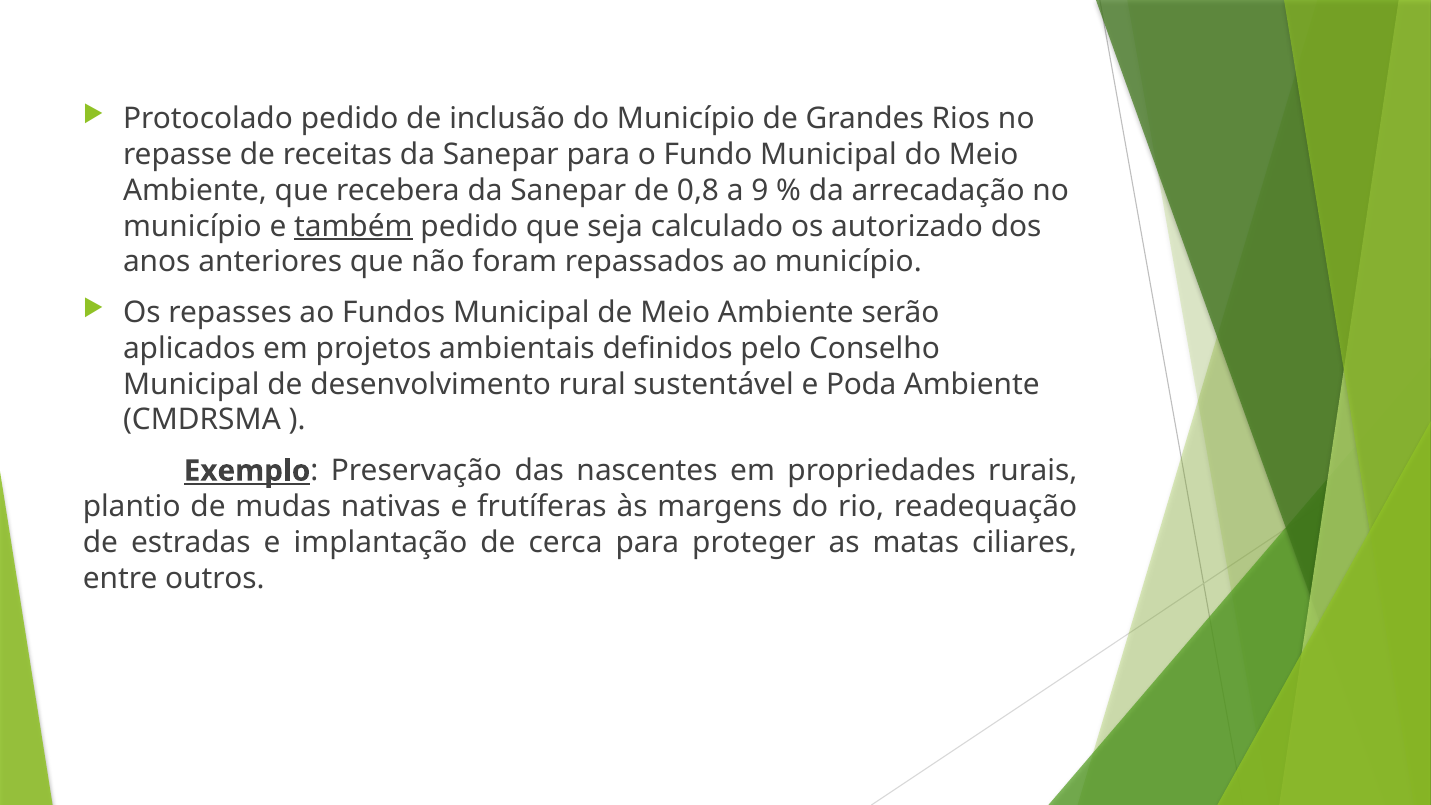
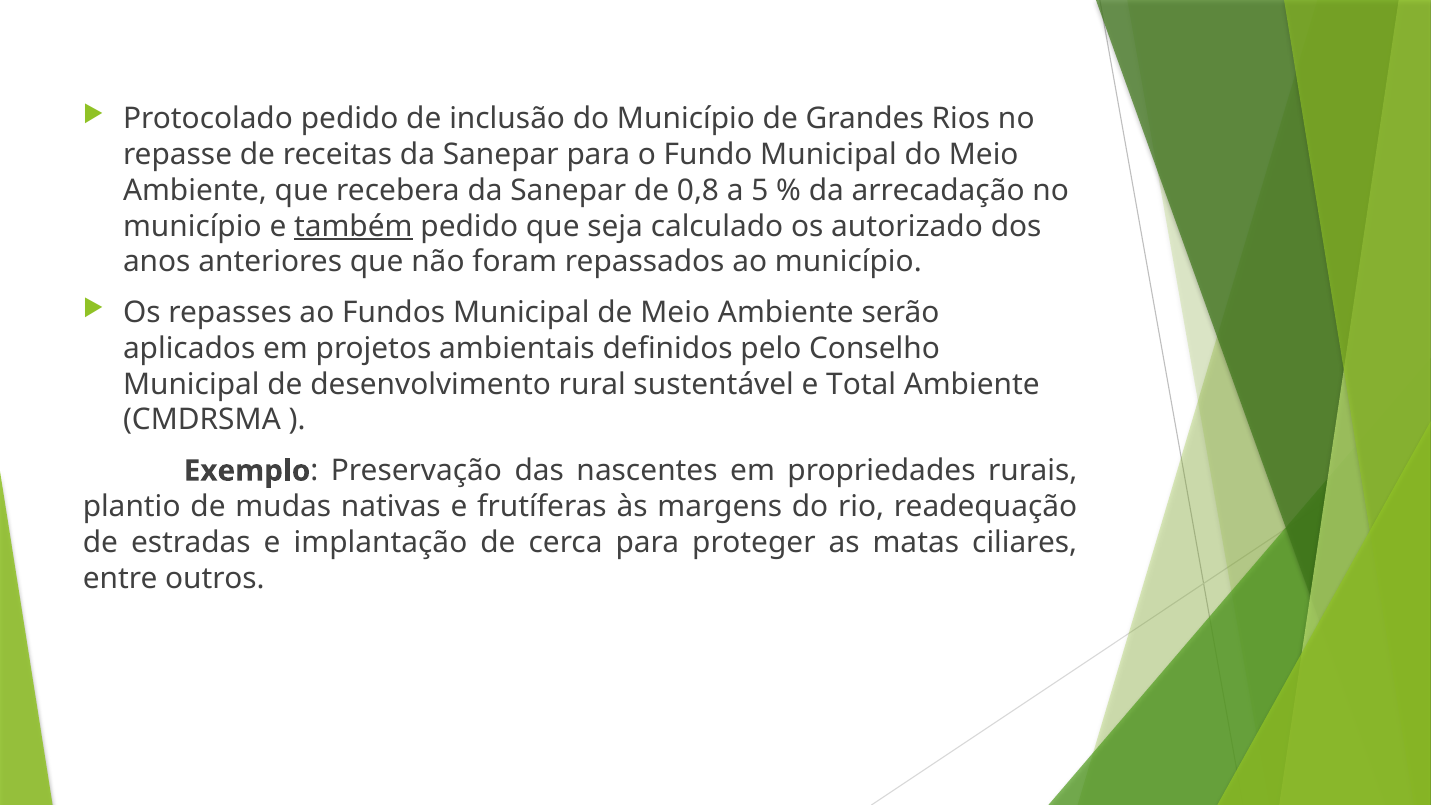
9: 9 -> 5
Poda: Poda -> Total
Exemplo underline: present -> none
